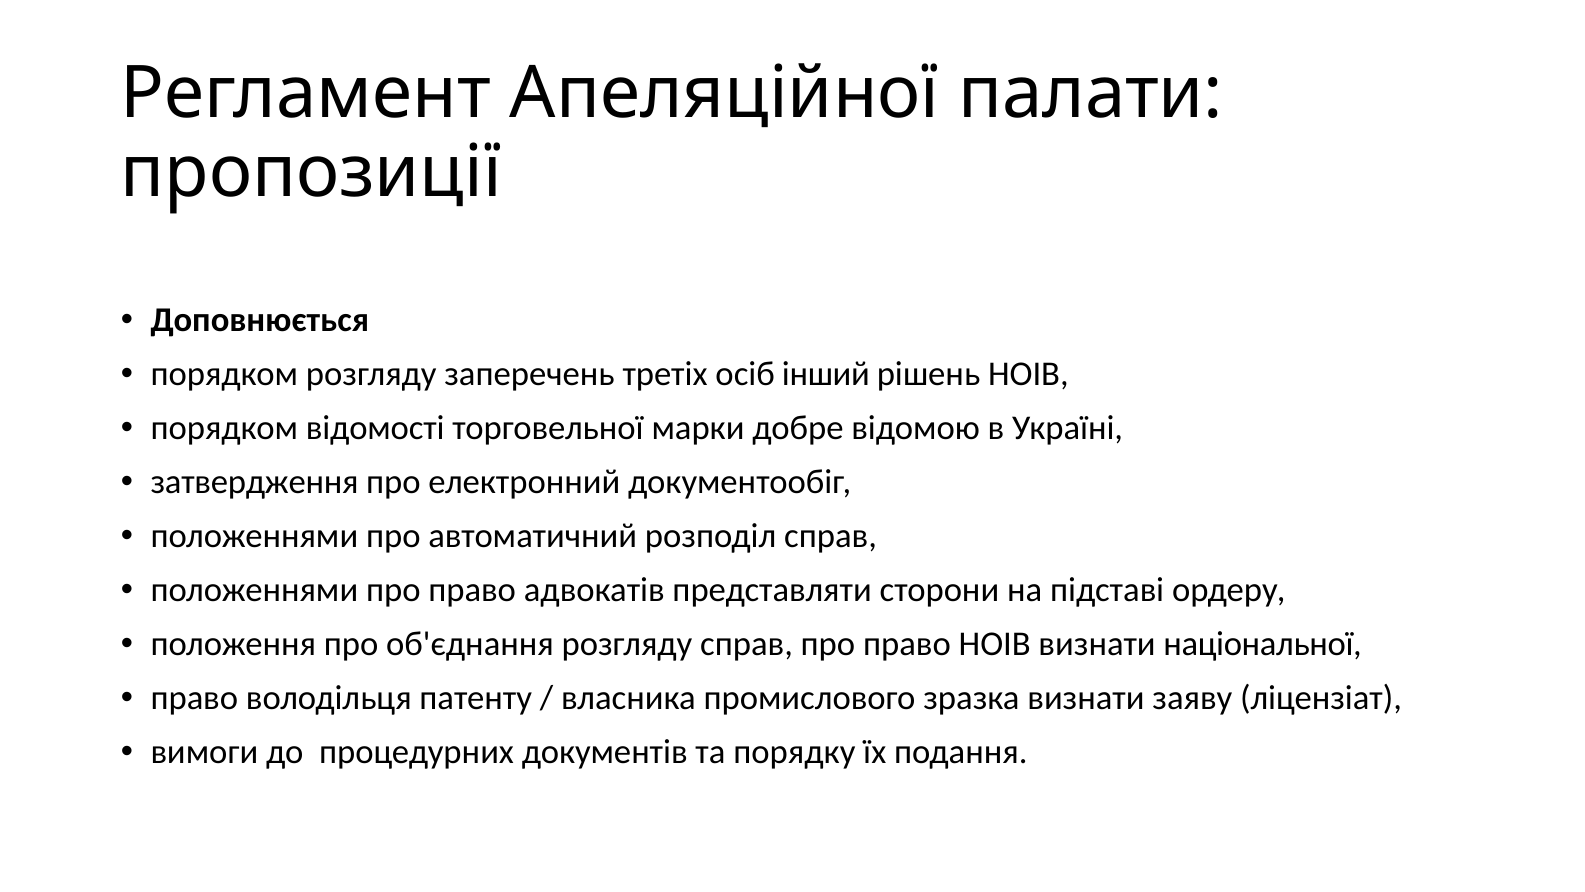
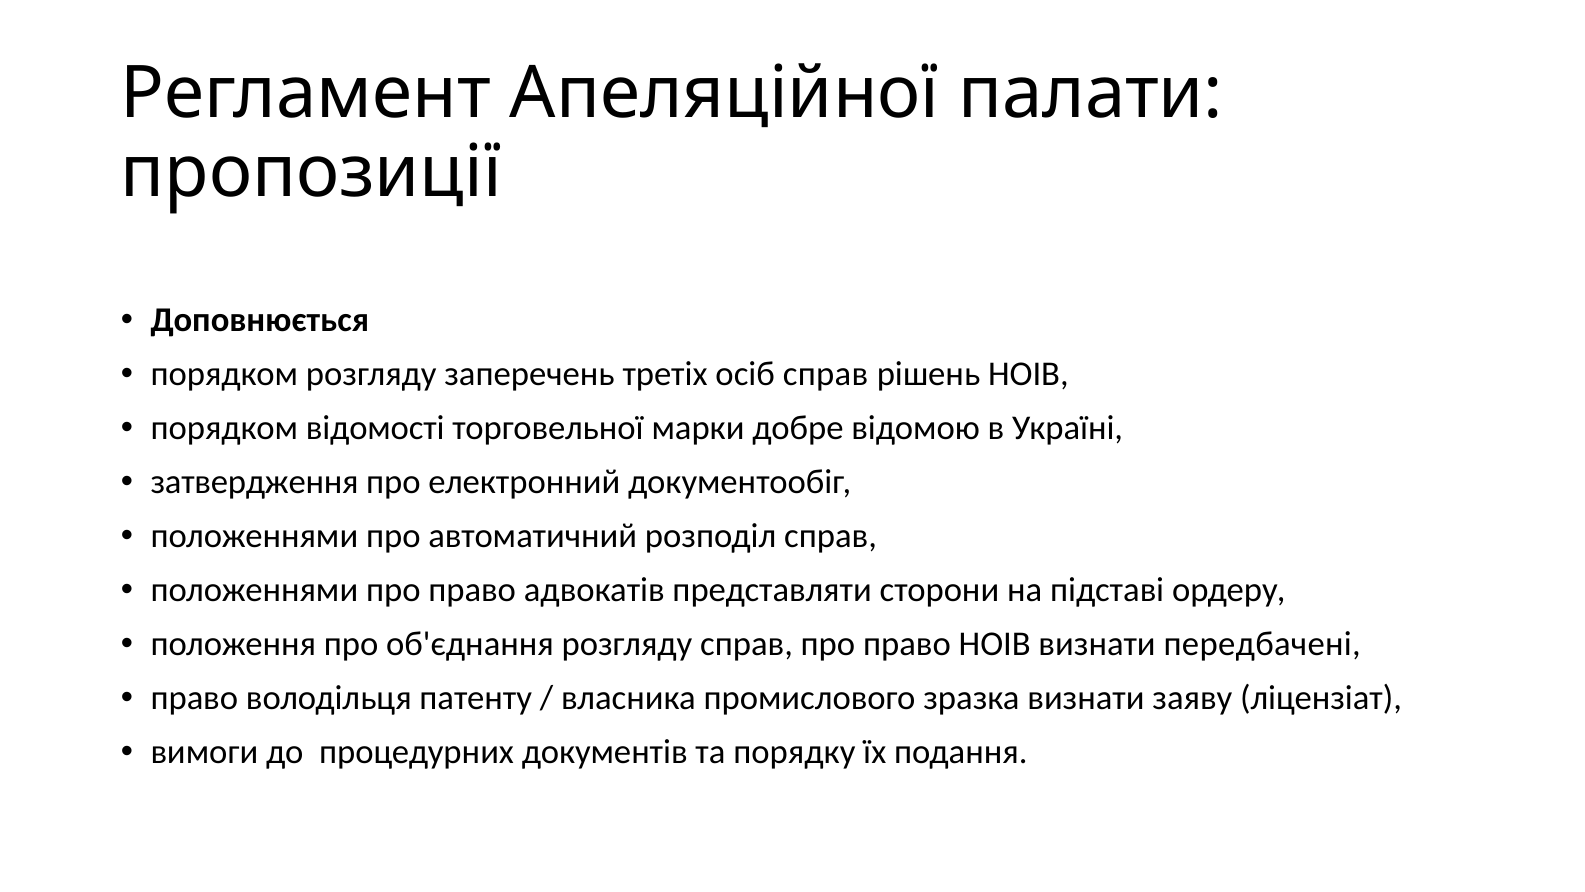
осіб інший: інший -> справ
національної: національної -> передбачені
